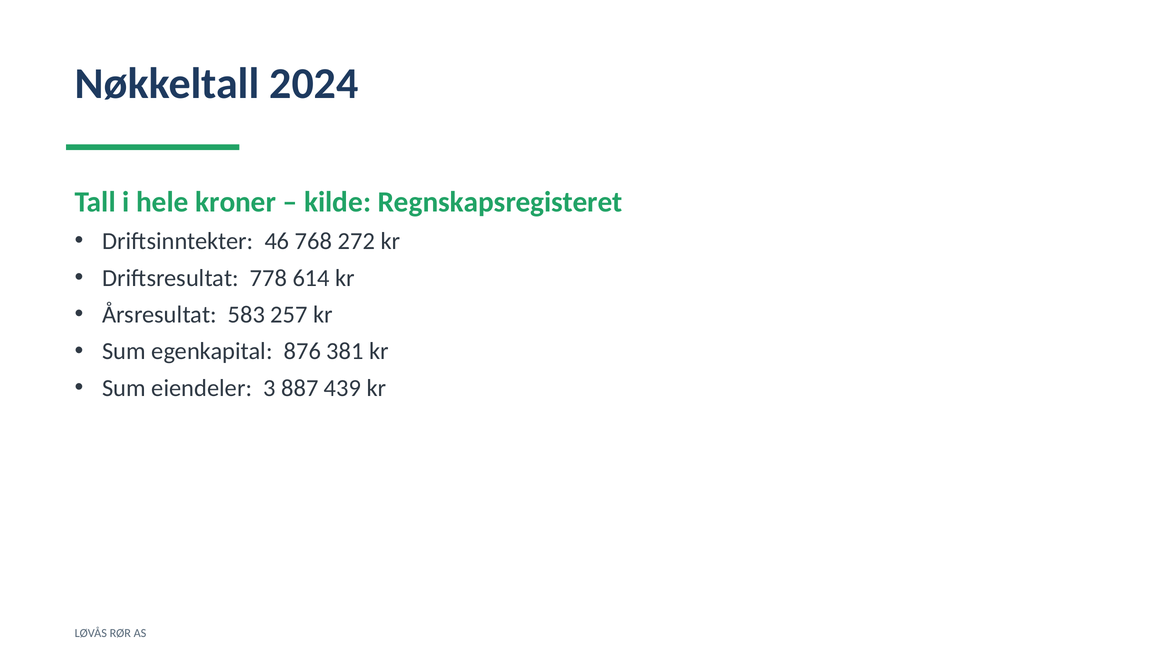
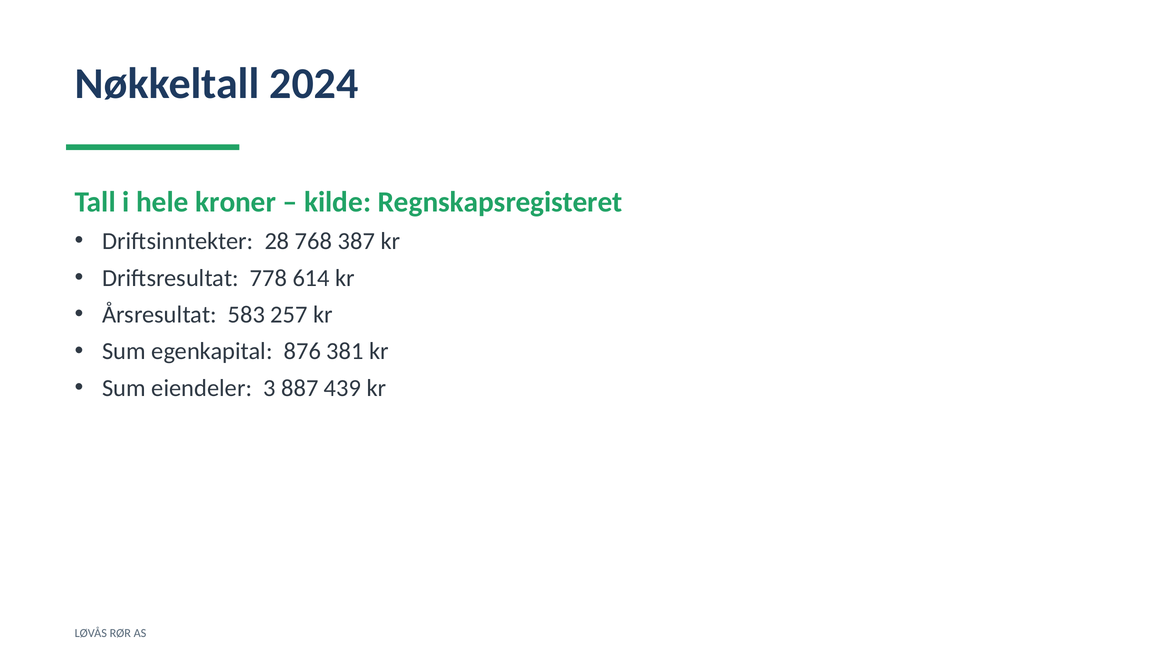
46: 46 -> 28
272: 272 -> 387
